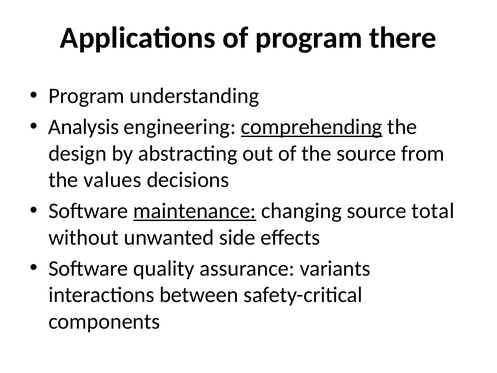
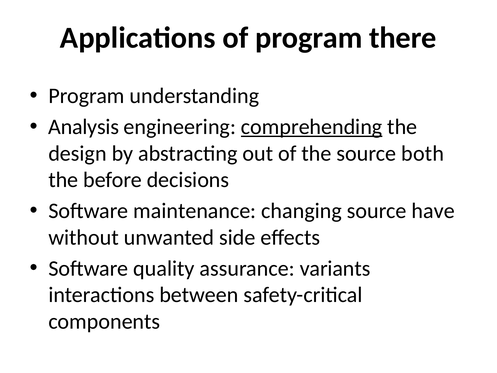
from: from -> both
values: values -> before
maintenance underline: present -> none
total: total -> have
